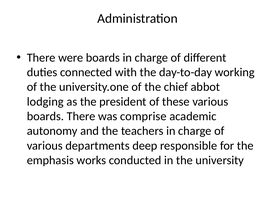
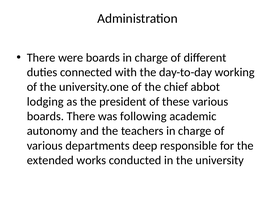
comprise: comprise -> following
emphasis: emphasis -> extended
